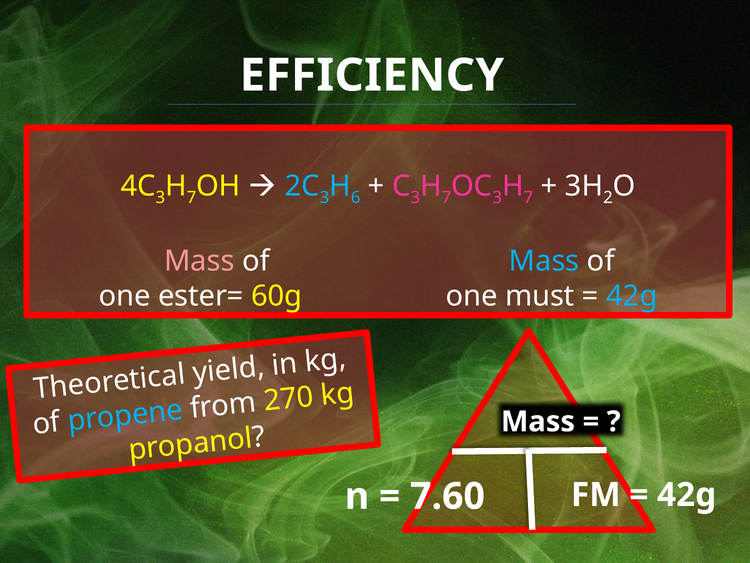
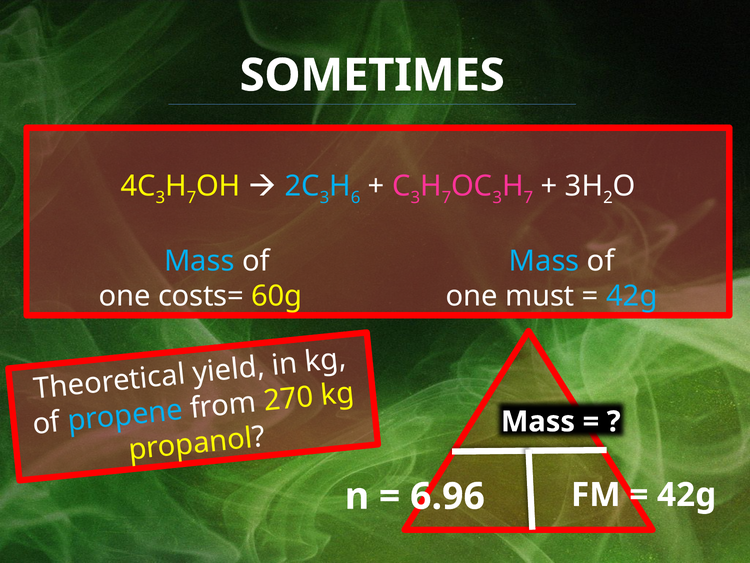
EFFICIENCY: EFFICIENCY -> SOMETIMES
Mass at (199, 261) colour: pink -> light blue
ester=: ester= -> costs=
7.60: 7.60 -> 6.96
